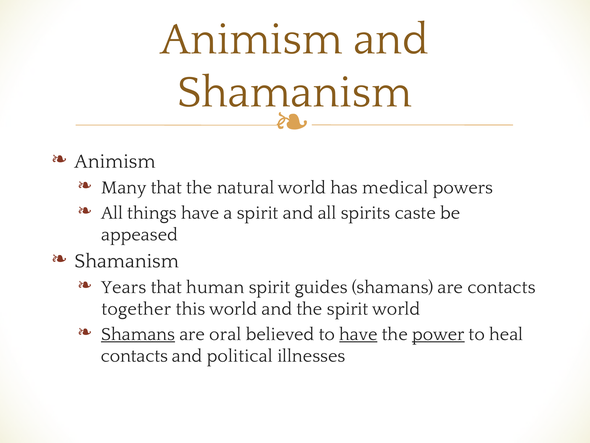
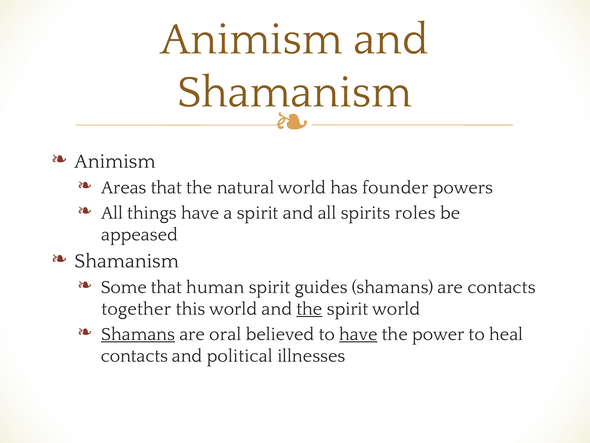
Many: Many -> Areas
medical: medical -> founder
caste: caste -> roles
Years: Years -> Some
the at (309, 309) underline: none -> present
power underline: present -> none
